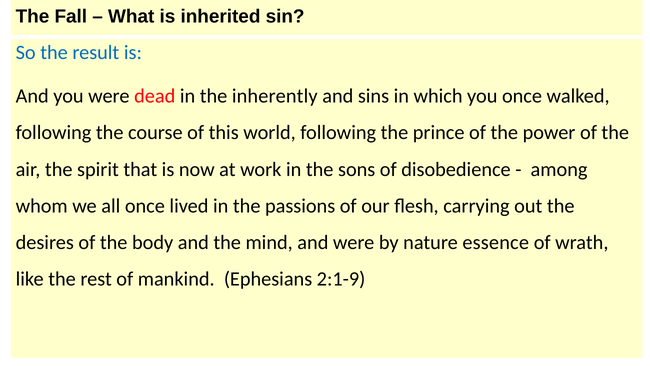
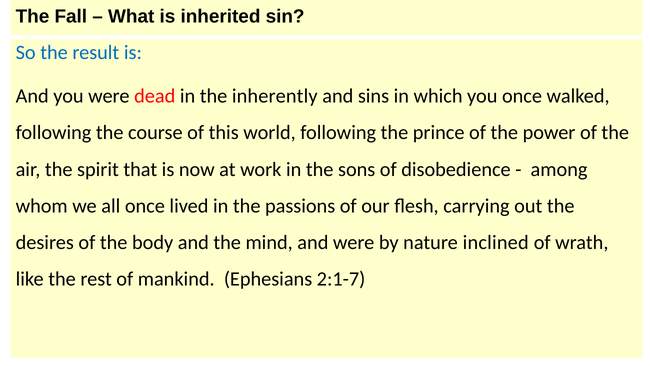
essence: essence -> inclined
2:1-9: 2:1-9 -> 2:1-7
